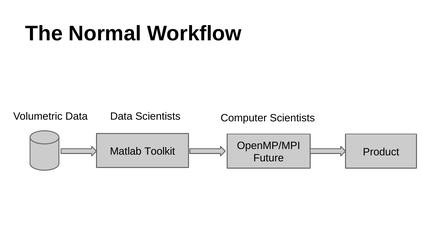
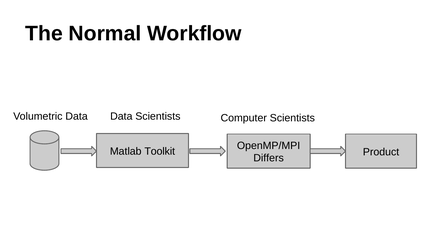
Future: Future -> Differs
